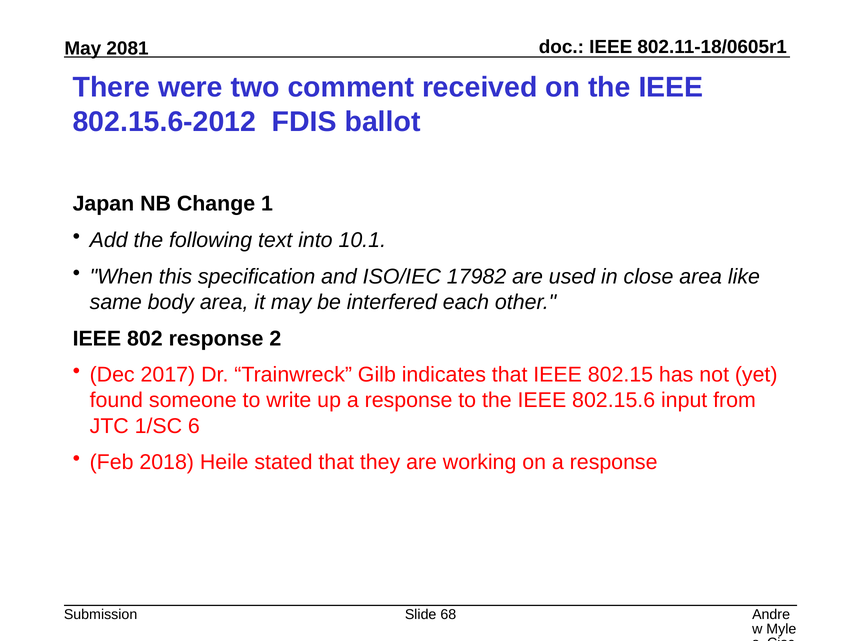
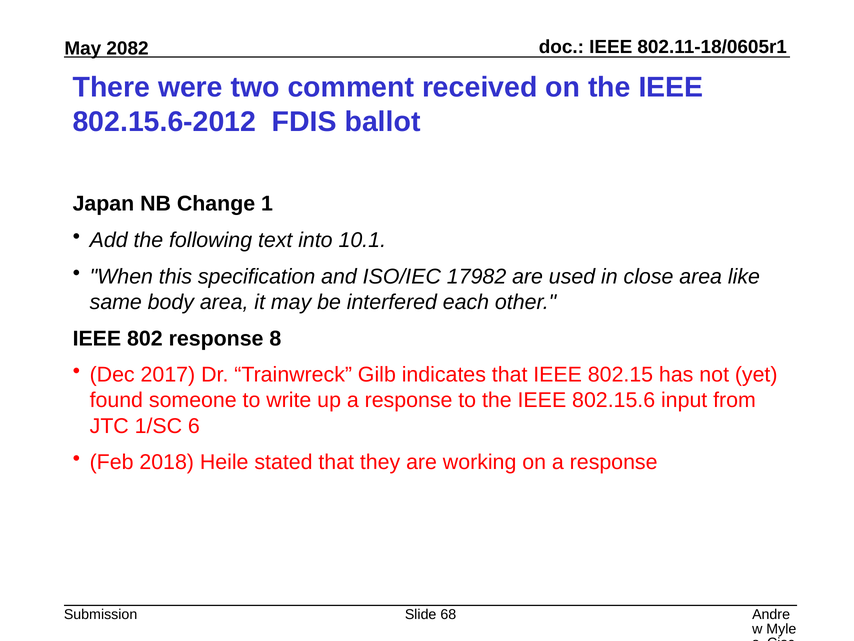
2081: 2081 -> 2082
2: 2 -> 8
